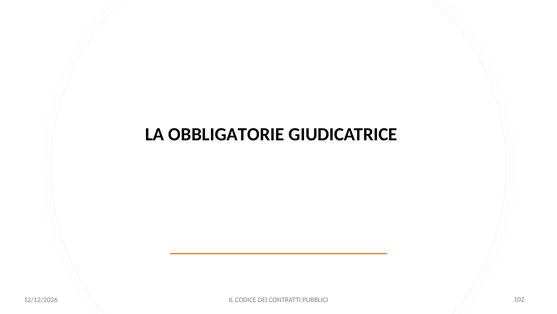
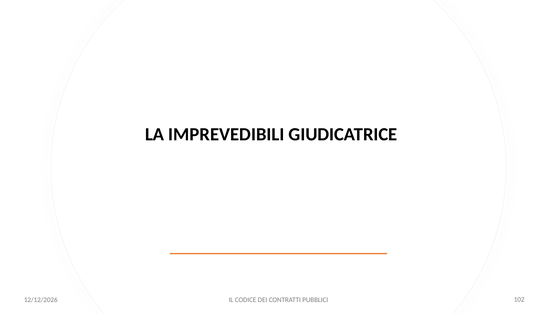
OBBLIGATORIE: OBBLIGATORIE -> IMPREVEDIBILI
